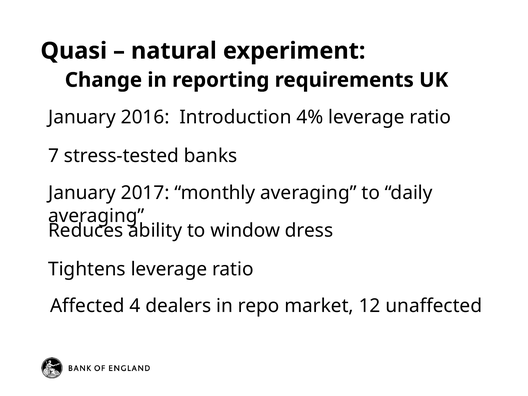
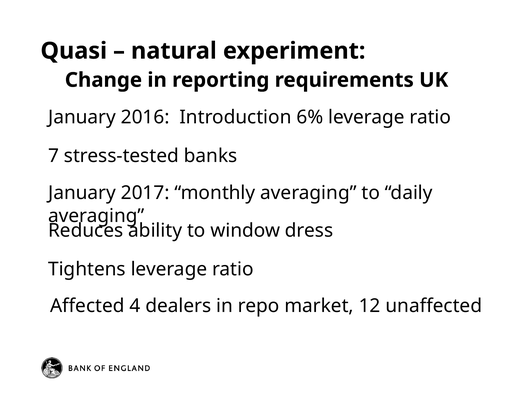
4%: 4% -> 6%
